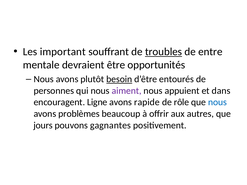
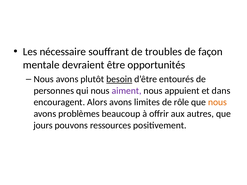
important: important -> nécessaire
troubles underline: present -> none
entre: entre -> façon
Ligne: Ligne -> Alors
rapide: rapide -> limites
nous at (217, 102) colour: blue -> orange
gagnantes: gagnantes -> ressources
